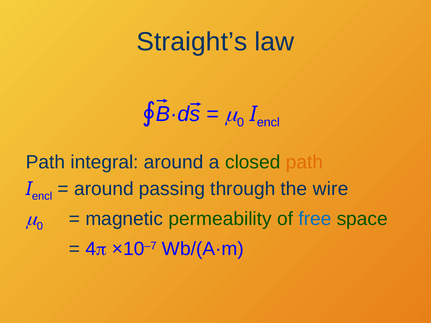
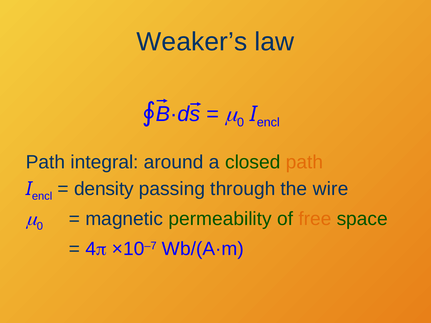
Straight’s: Straight’s -> Weaker’s
around at (104, 189): around -> density
free colour: blue -> orange
